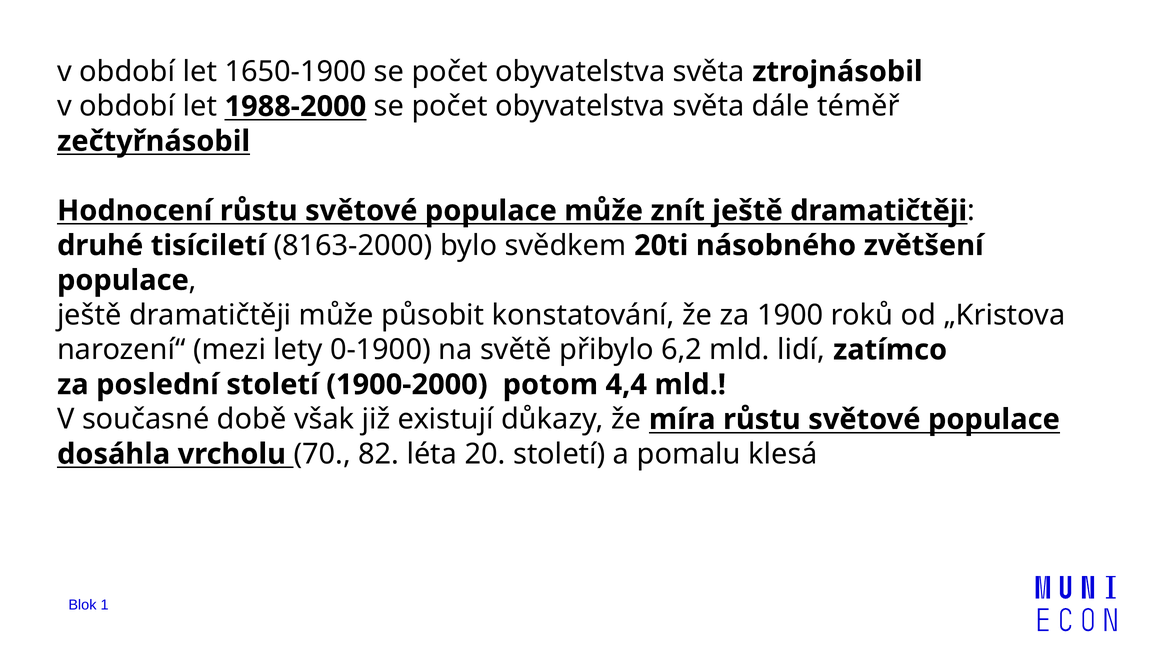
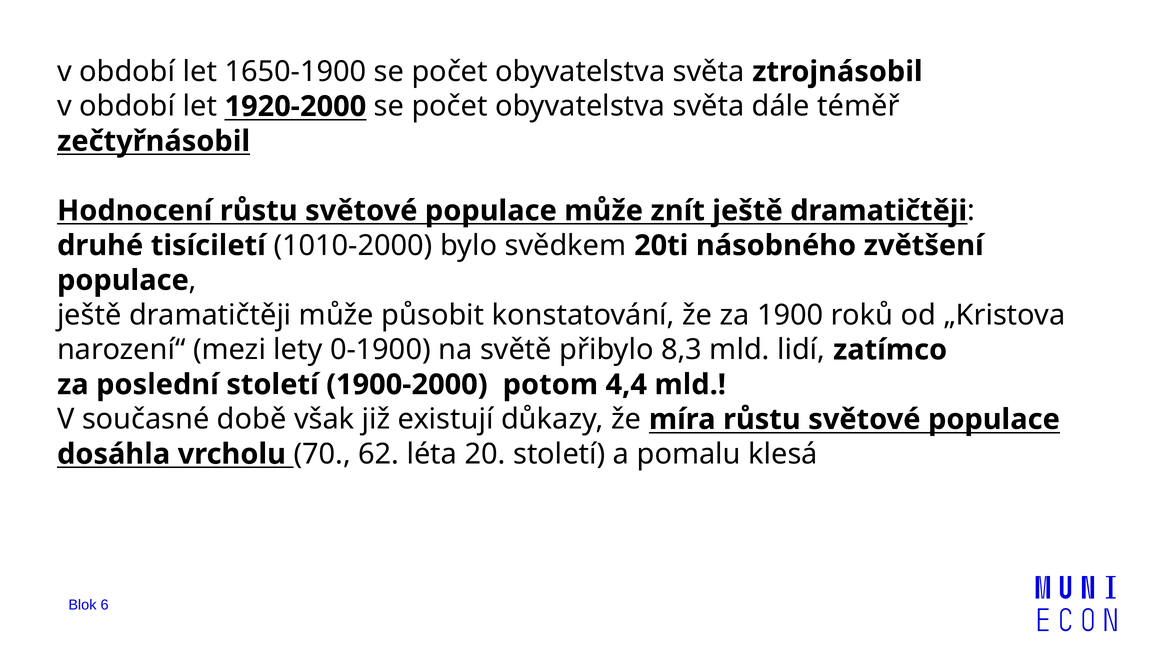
1988-2000: 1988-2000 -> 1920-2000
8163-2000: 8163-2000 -> 1010-2000
6,2: 6,2 -> 8,3
82: 82 -> 62
1: 1 -> 6
